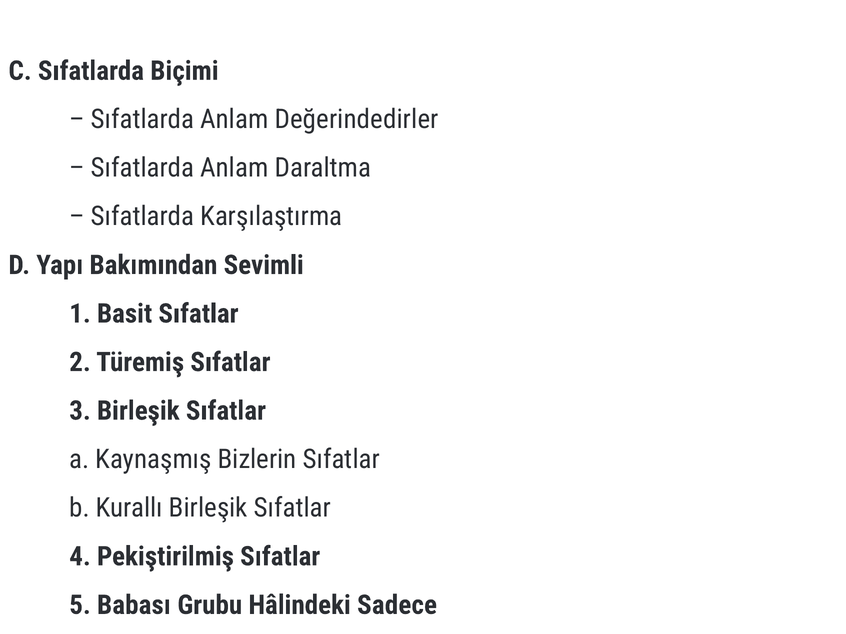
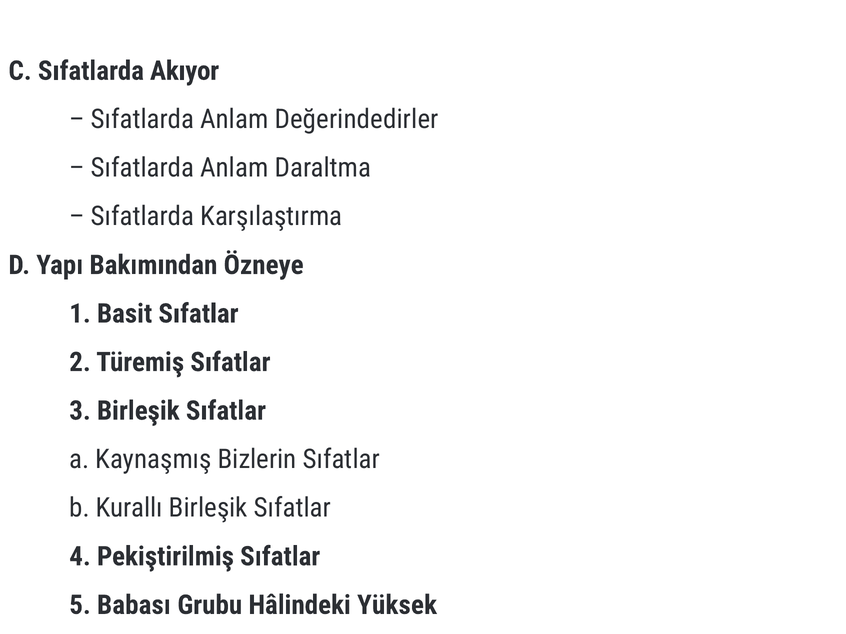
Biçimi: Biçimi -> Akıyor
Sevimli: Sevimli -> Özneye
Sadece: Sadece -> Yüksek
